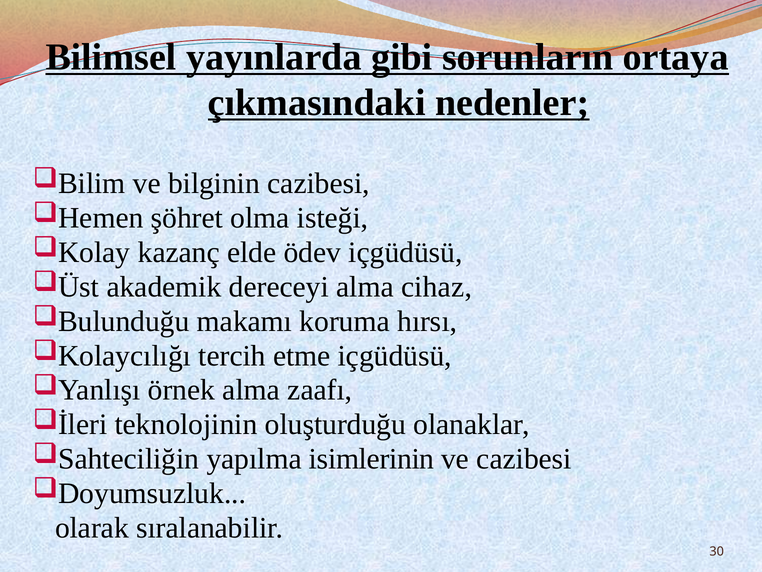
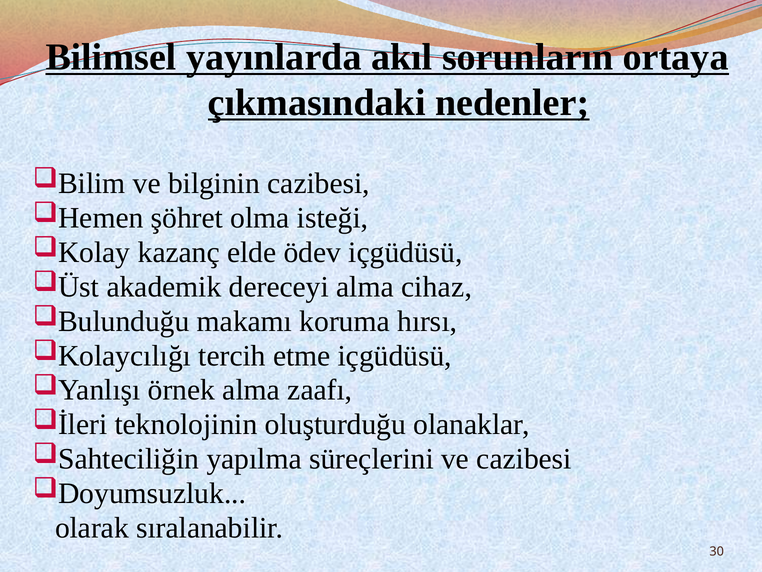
gibi: gibi -> akıl
isimlerinin: isimlerinin -> süreçlerini
